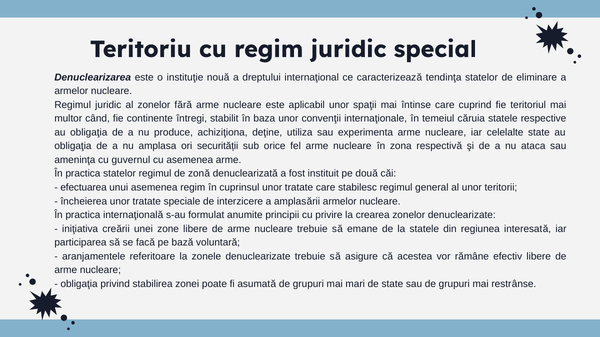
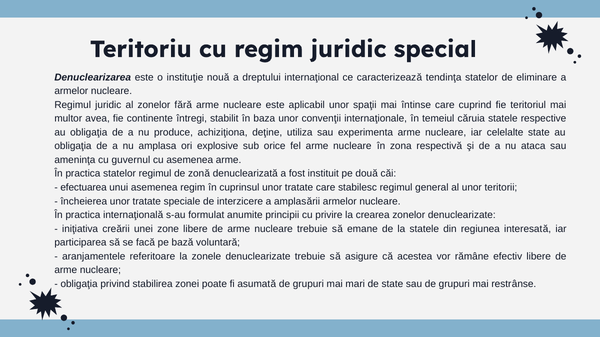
când: când -> avea
securității: securității -> explosive
